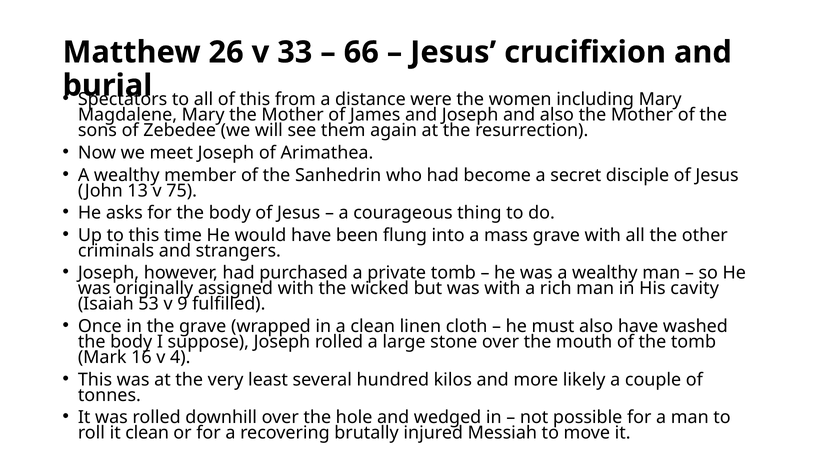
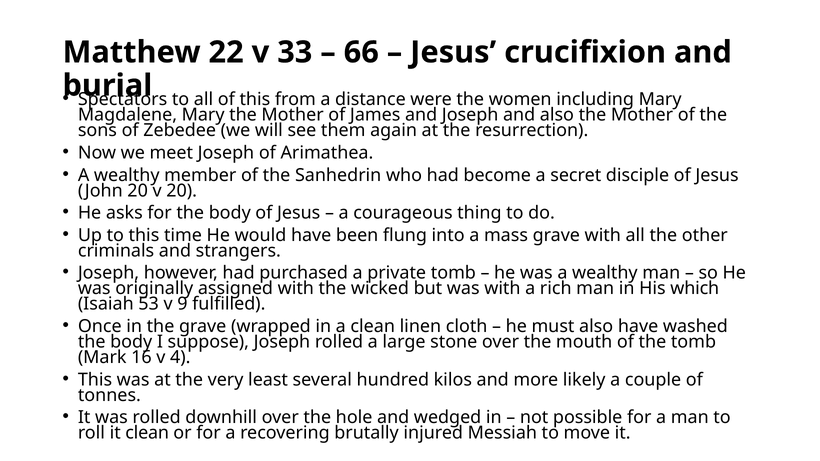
26: 26 -> 22
John 13: 13 -> 20
v 75: 75 -> 20
cavity: cavity -> which
